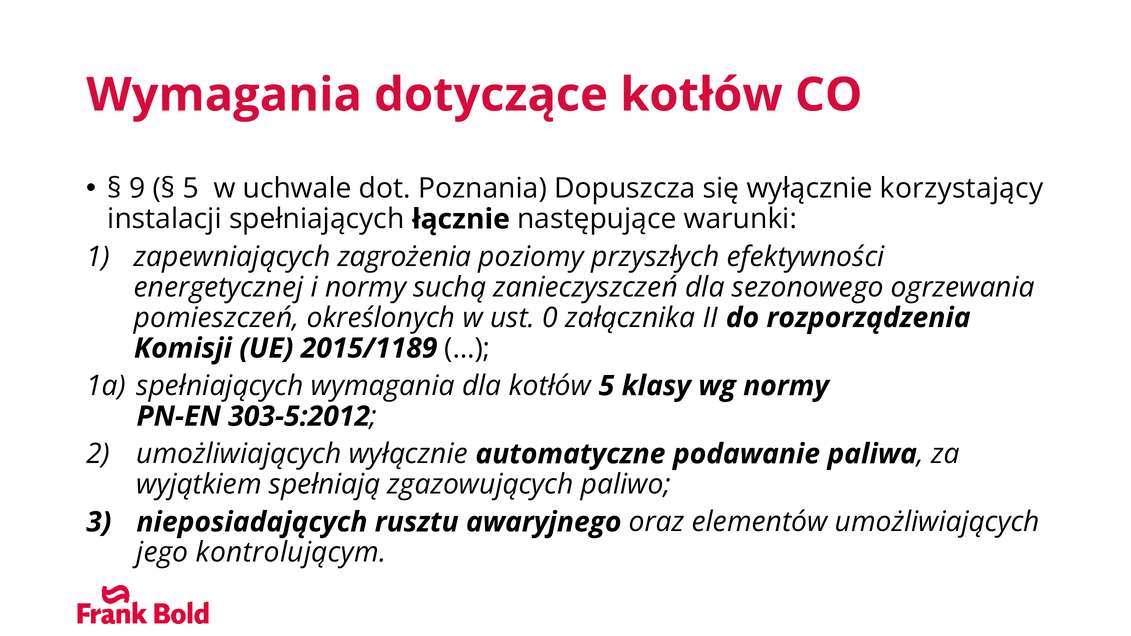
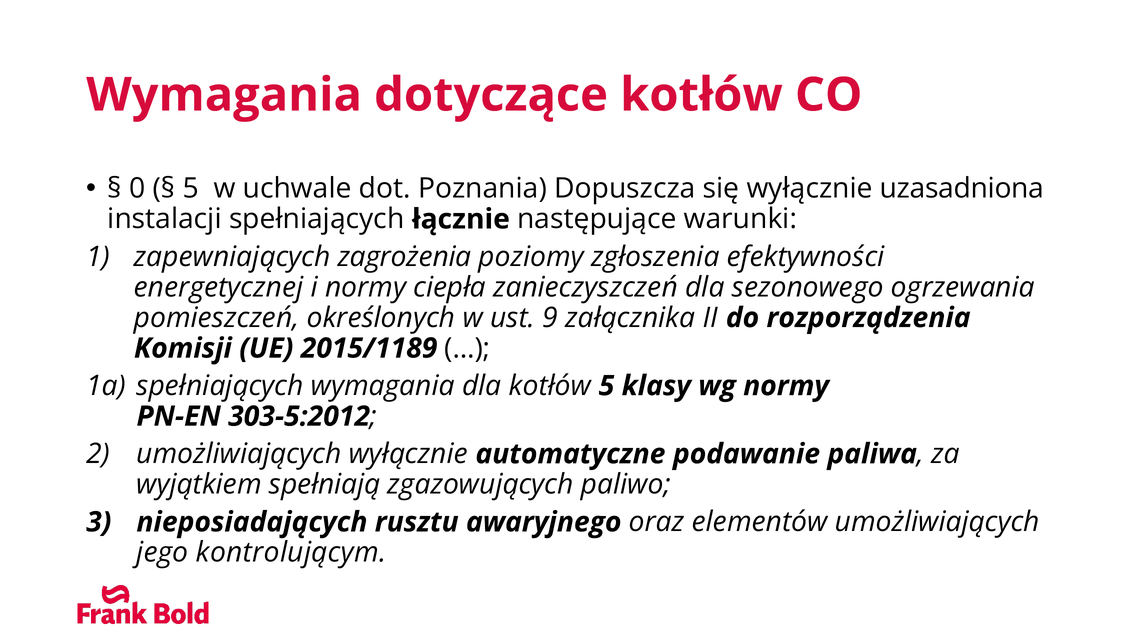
9: 9 -> 0
korzystający: korzystający -> uzasadniona
przyszłych: przyszłych -> zgłoszenia
suchą: suchą -> ciepła
0: 0 -> 9
